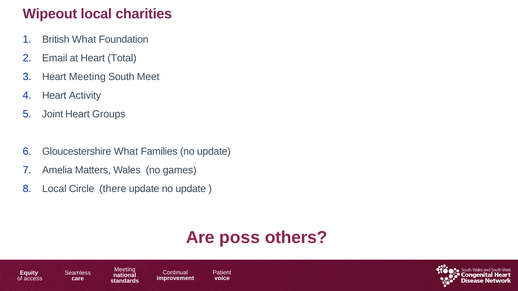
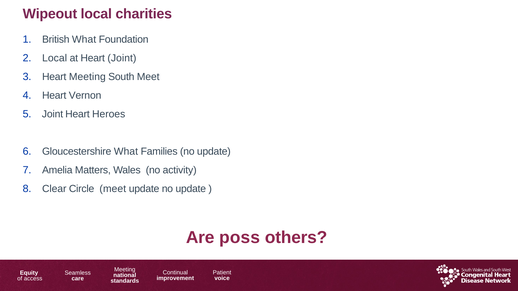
Email at (55, 58): Email -> Local
Heart Total: Total -> Joint
Activity: Activity -> Vernon
Groups: Groups -> Heroes
games: games -> activity
Local at (54, 189): Local -> Clear
Circle there: there -> meet
